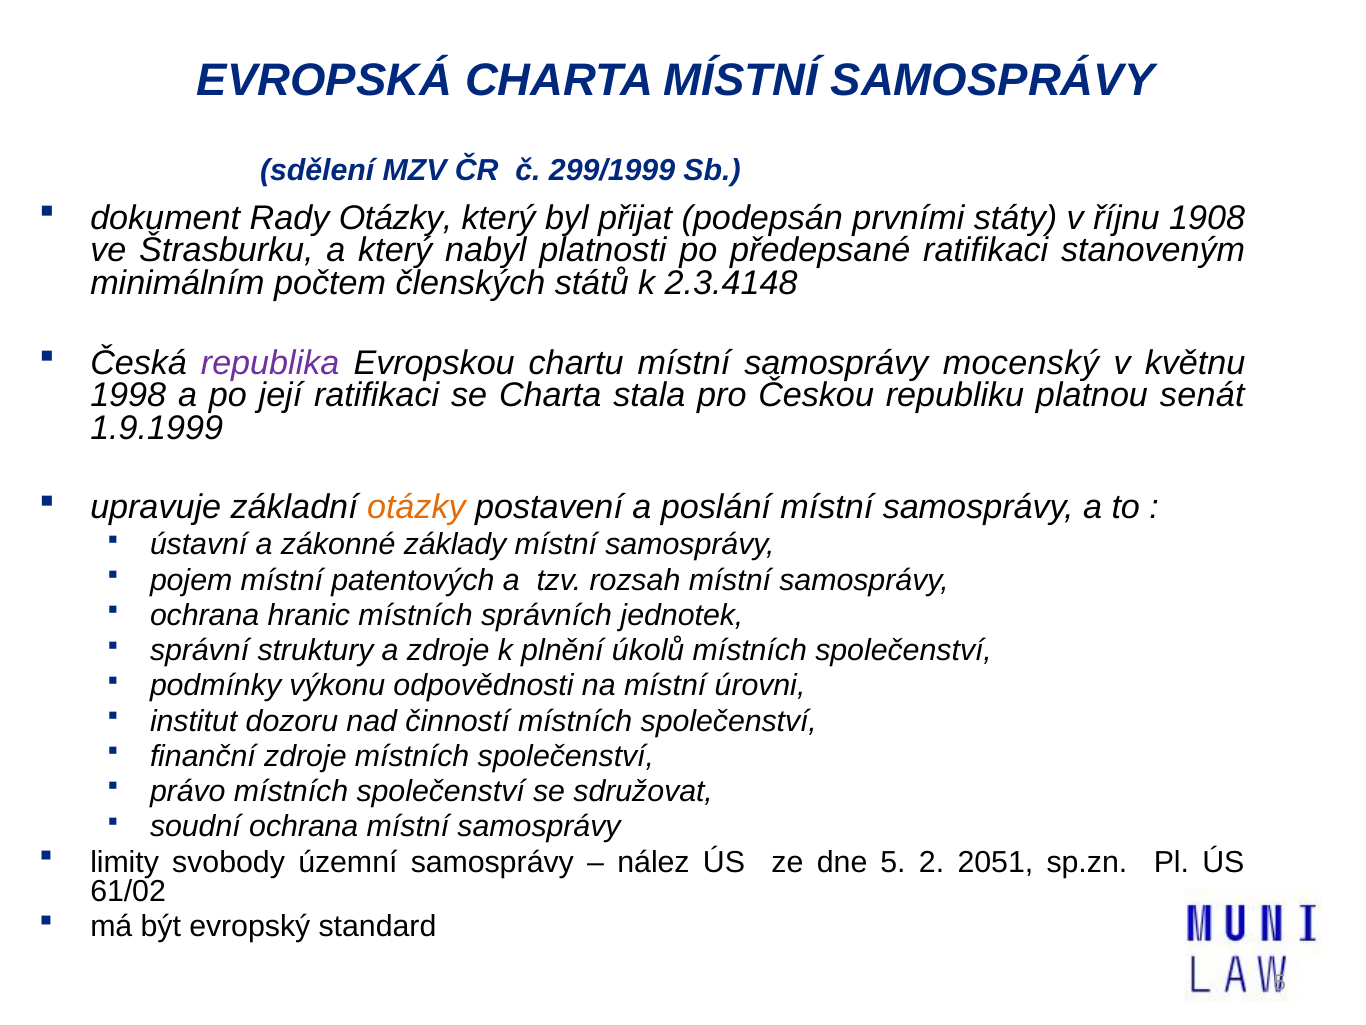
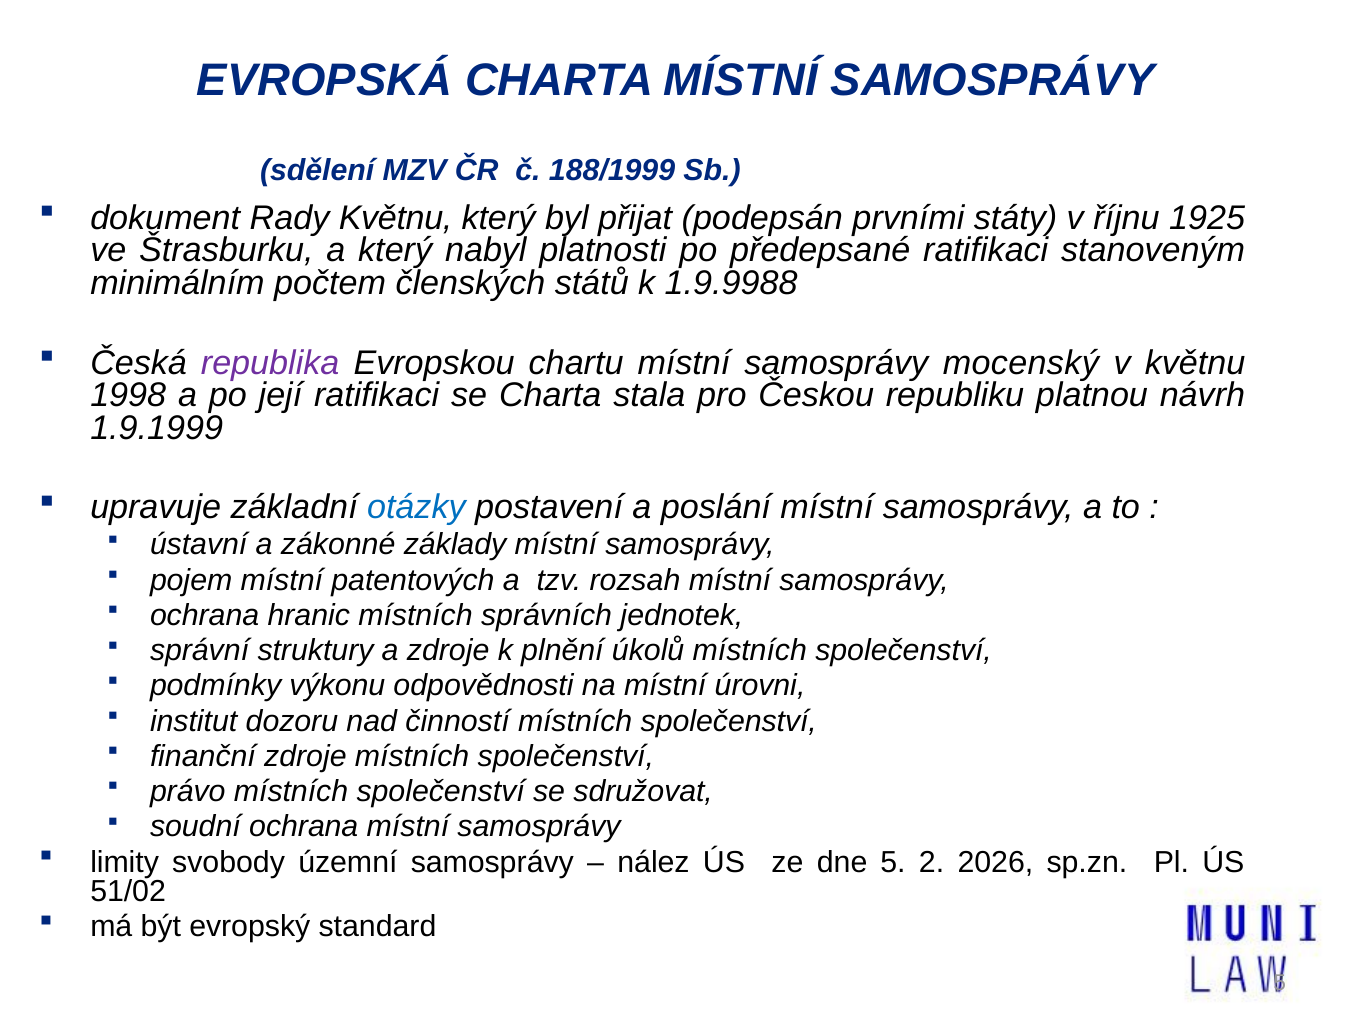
299/1999: 299/1999 -> 188/1999
Rady Otázky: Otázky -> Květnu
1908: 1908 -> 1925
2.3.4148: 2.3.4148 -> 1.9.9988
senát: senát -> návrh
otázky at (416, 507) colour: orange -> blue
2051: 2051 -> 2026
61/02: 61/02 -> 51/02
